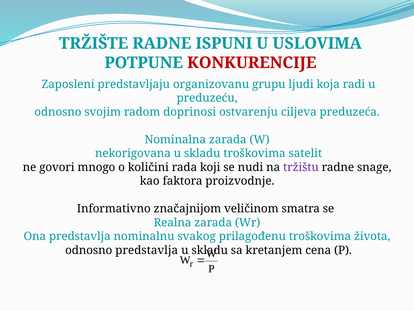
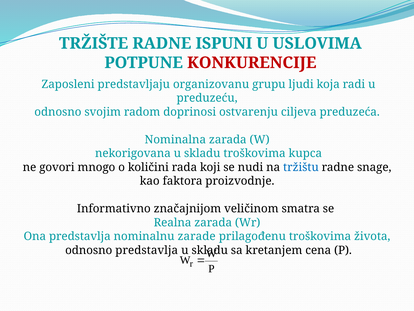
satelit: satelit -> kupca
tržištu colour: purple -> blue
svakog: svakog -> zarade
